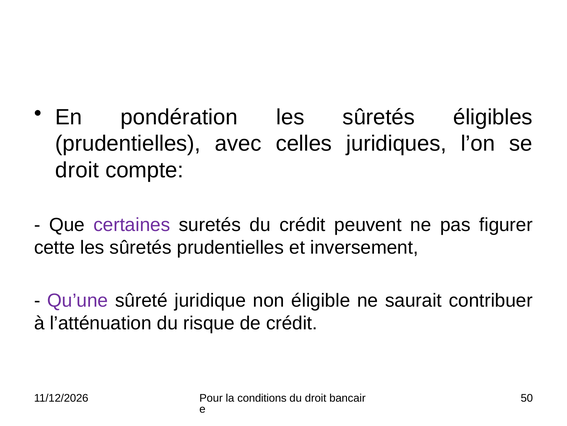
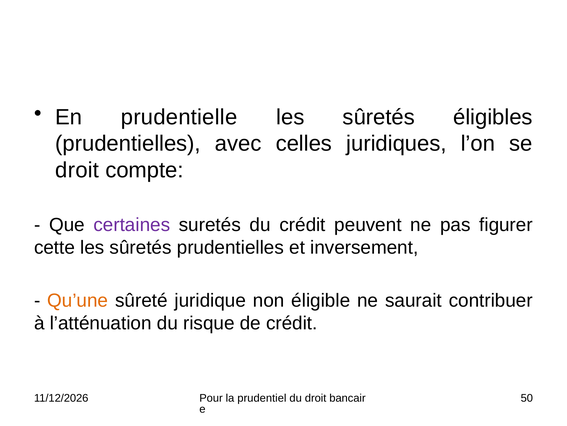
pondération: pondération -> prudentielle
Qu’une colour: purple -> orange
conditions: conditions -> prudentiel
